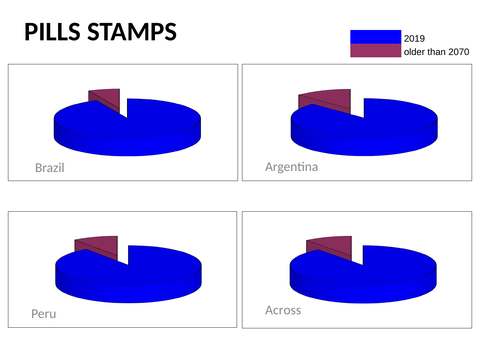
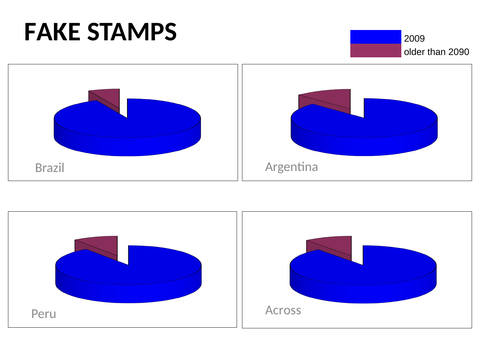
PILLS: PILLS -> FAKE
2019: 2019 -> 2009
2070: 2070 -> 2090
